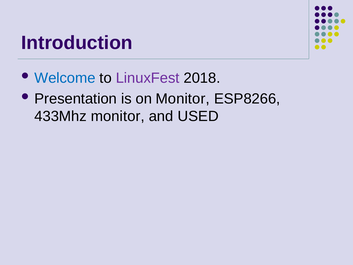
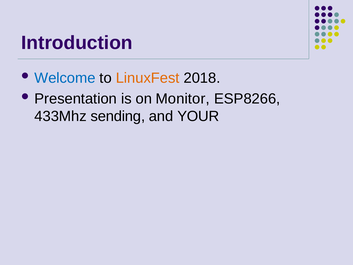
LinuxFest colour: purple -> orange
433Mhz monitor: monitor -> sending
USED: USED -> YOUR
